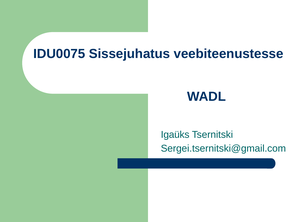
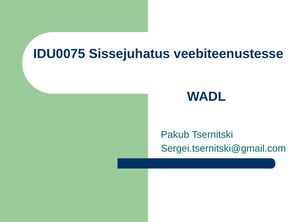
Igaüks: Igaüks -> Pakub
